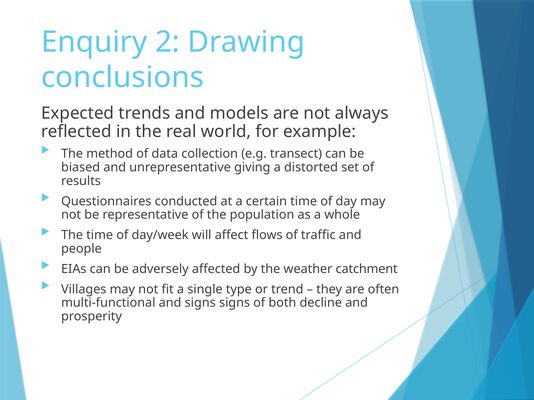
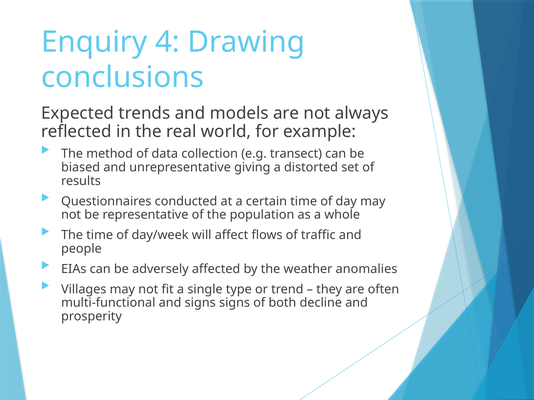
2: 2 -> 4
catchment: catchment -> anomalies
